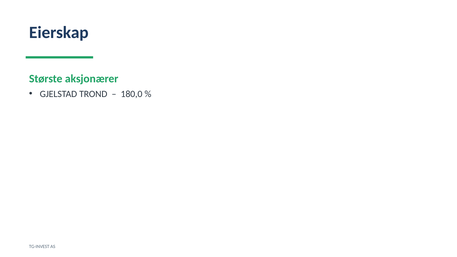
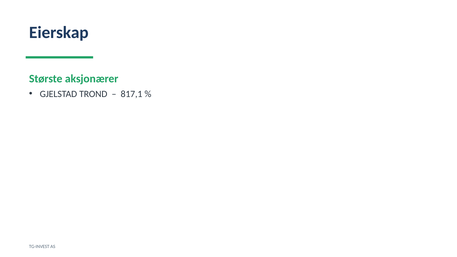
180,0: 180,0 -> 817,1
